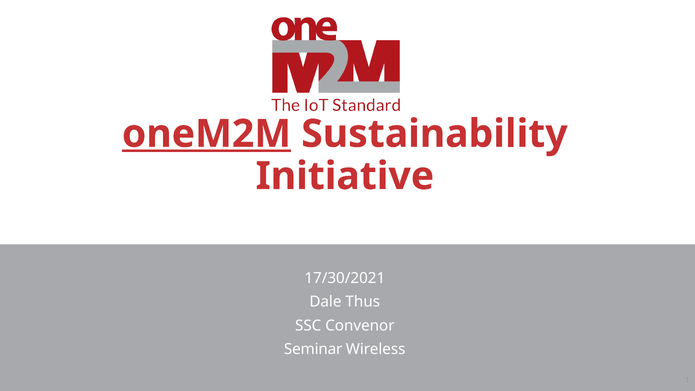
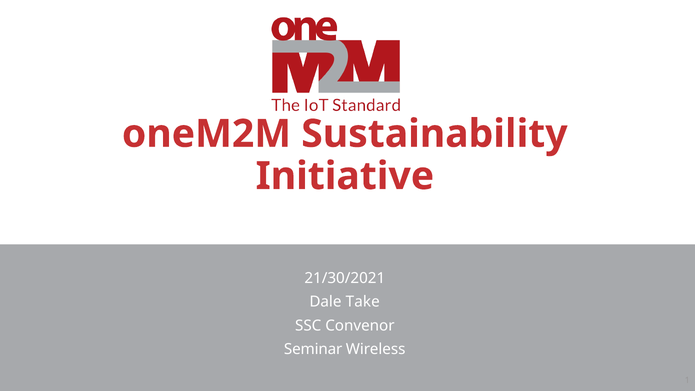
oneM2M at (206, 134) underline: present -> none
17/30/2021: 17/30/2021 -> 21/30/2021
Thus: Thus -> Take
